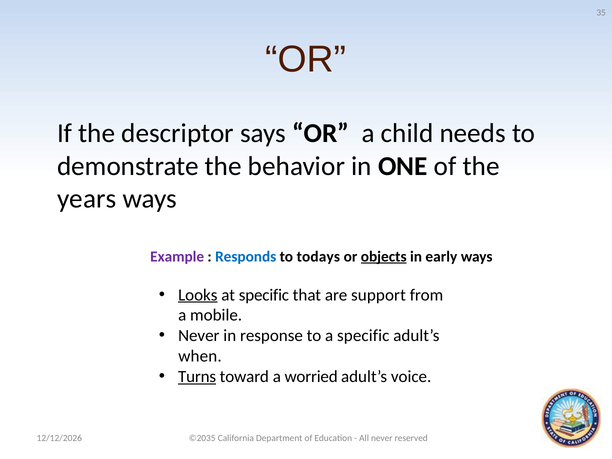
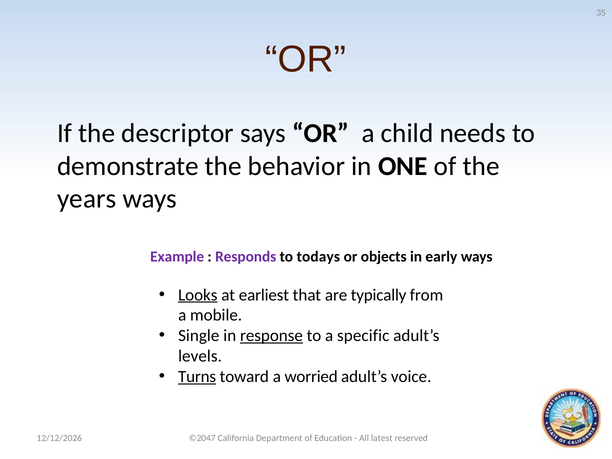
Responds colour: blue -> purple
objects underline: present -> none
at specific: specific -> earliest
support: support -> typically
Never at (199, 336): Never -> Single
response underline: none -> present
when: when -> levels
©2035: ©2035 -> ©2047
All never: never -> latest
